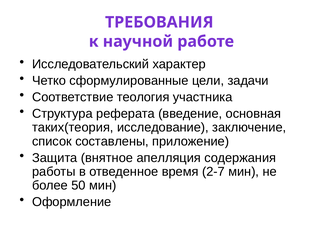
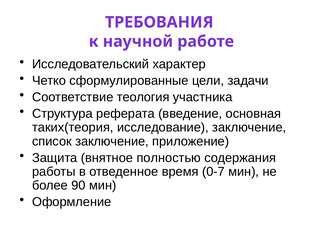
список составлены: составлены -> заключение
апелляция: апелляция -> полностью
2-7: 2-7 -> 0-7
50: 50 -> 90
